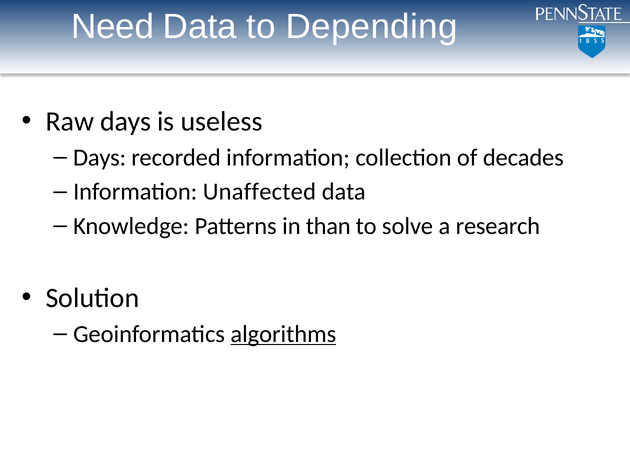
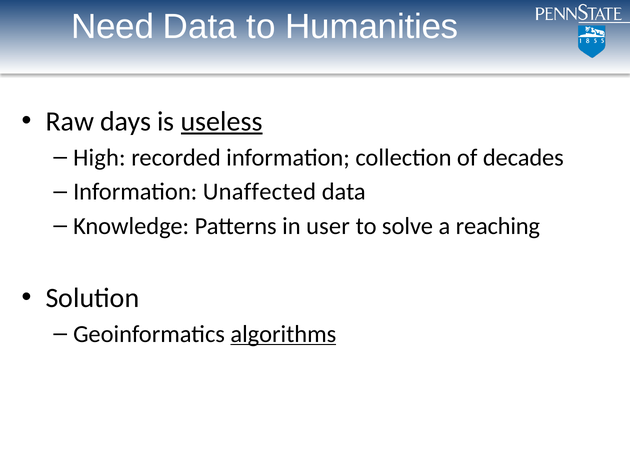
Depending: Depending -> Humanities
useless underline: none -> present
Days at (100, 158): Days -> High
than: than -> user
research: research -> reaching
